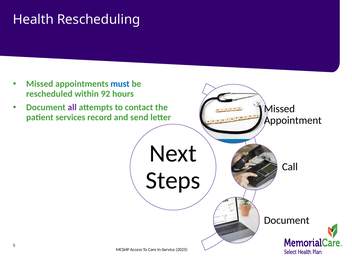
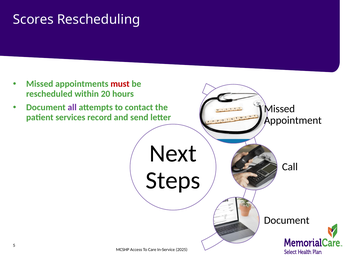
Health: Health -> Scores
must colour: blue -> red
92: 92 -> 20
